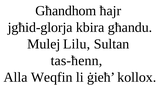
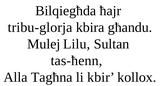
Għandhom: Għandhom -> Bilqiegħda
jgħid-glorja: jgħid-glorja -> tribu-glorja
Weqfin: Weqfin -> Tagħna
ġieħ: ġieħ -> kbir
